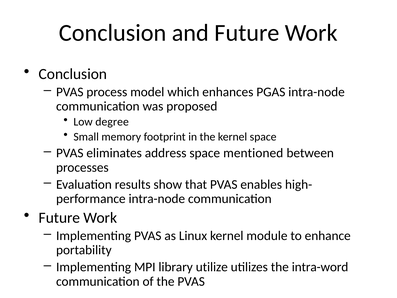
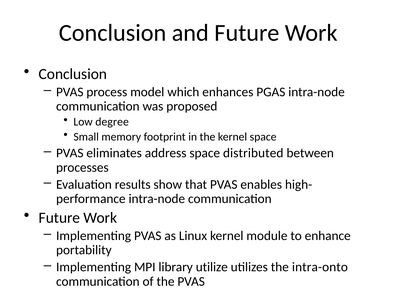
mentioned: mentioned -> distributed
intra-word: intra-word -> intra-onto
